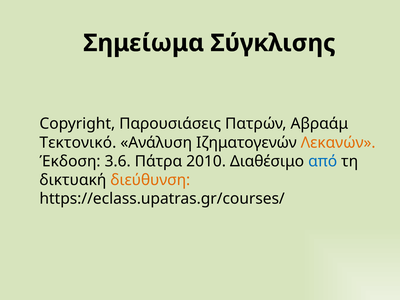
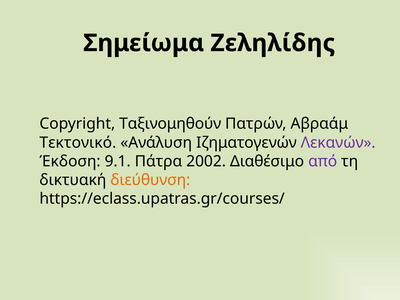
Σύγκλισης: Σύγκλισης -> Ζεληλίδης
Παρουσιάσεις: Παρουσιάσεις -> Ταξινομηθούν
Λεκανών colour: orange -> purple
3.6: 3.6 -> 9.1
2010: 2010 -> 2002
από colour: blue -> purple
